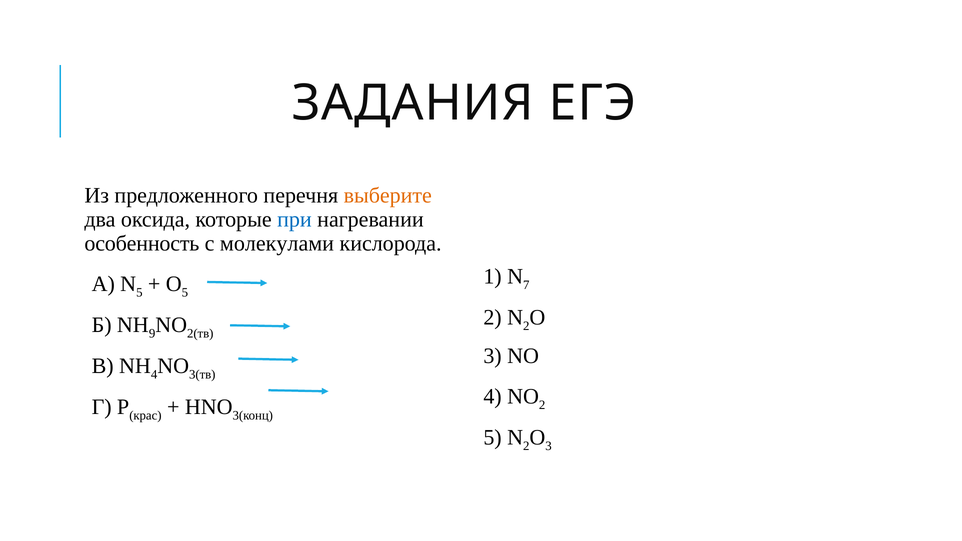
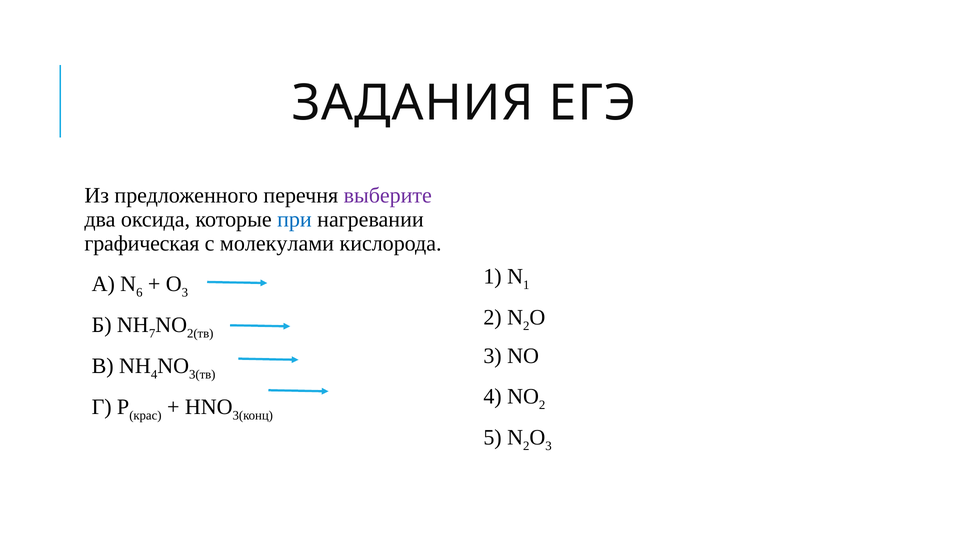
выберите colour: orange -> purple
особенность: особенность -> графическая
7 at (526, 285): 7 -> 1
5 at (139, 292): 5 -> 6
5 at (185, 292): 5 -> 3
9: 9 -> 7
